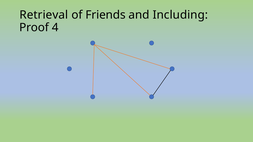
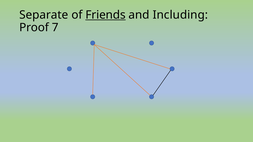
Retrieval: Retrieval -> Separate
Friends underline: none -> present
4: 4 -> 7
